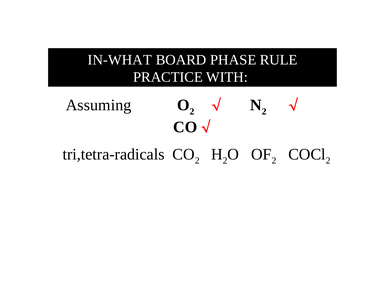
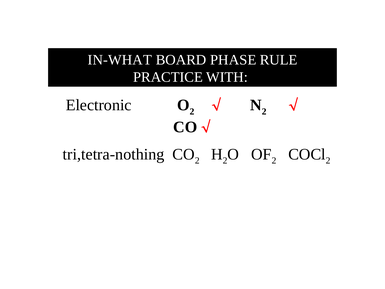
Assuming: Assuming -> Electronic
tri,tetra-radicals: tri,tetra-radicals -> tri,tetra-nothing
